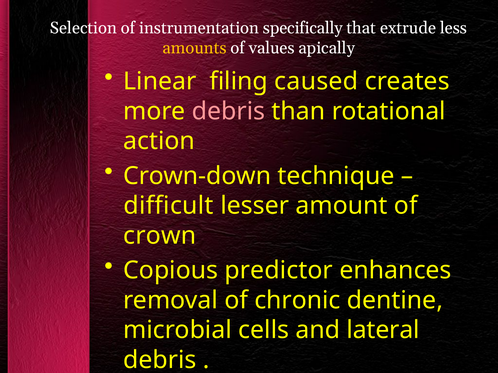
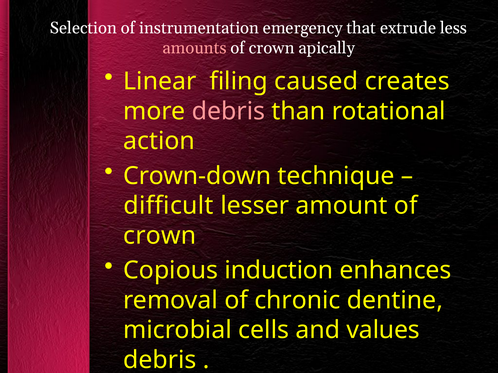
specifically: specifically -> emergency
amounts colour: yellow -> pink
values at (272, 48): values -> crown
predictor: predictor -> induction
lateral: lateral -> values
